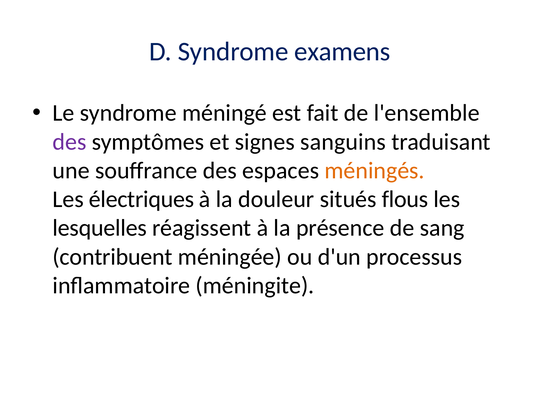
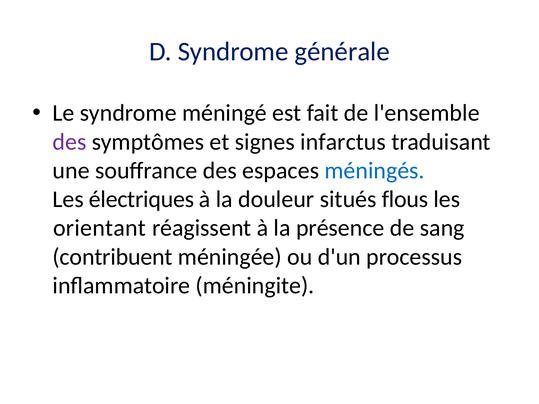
examens: examens -> générale
sanguins: sanguins -> infarctus
méningés colour: orange -> blue
lesquelles: lesquelles -> orientant
